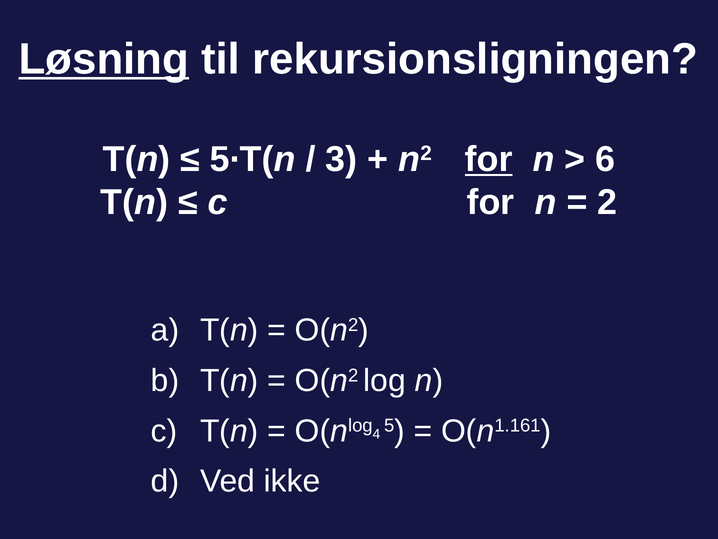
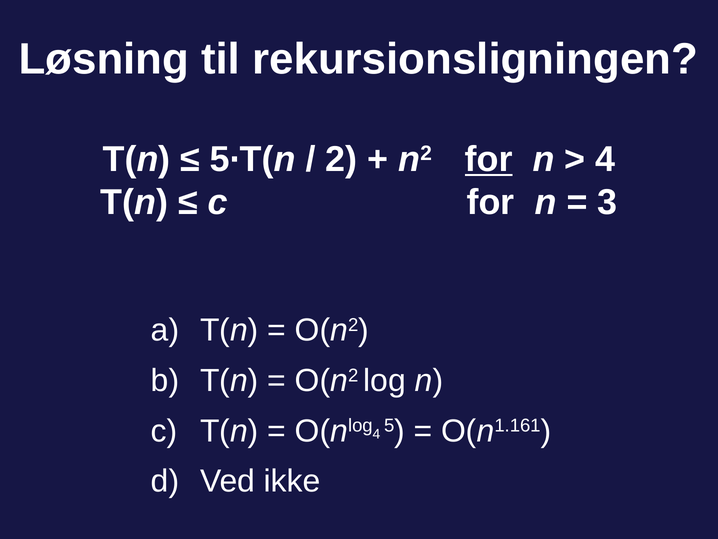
Løsning underline: present -> none
3: 3 -> 2
6 at (605, 159): 6 -> 4
2: 2 -> 3
